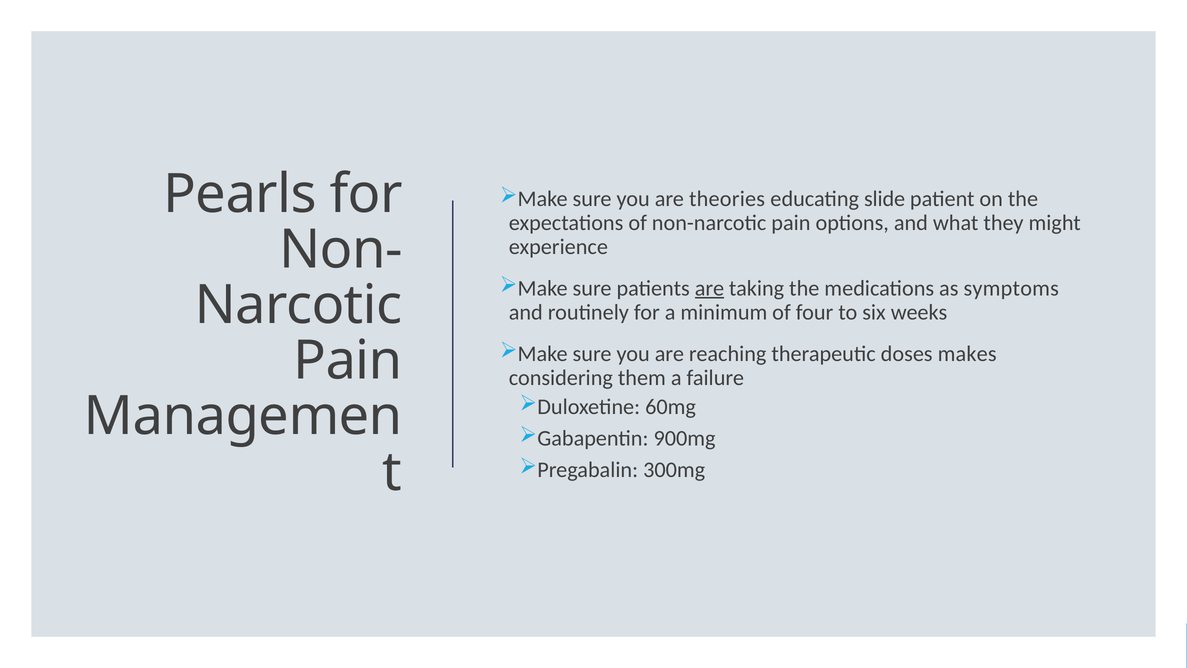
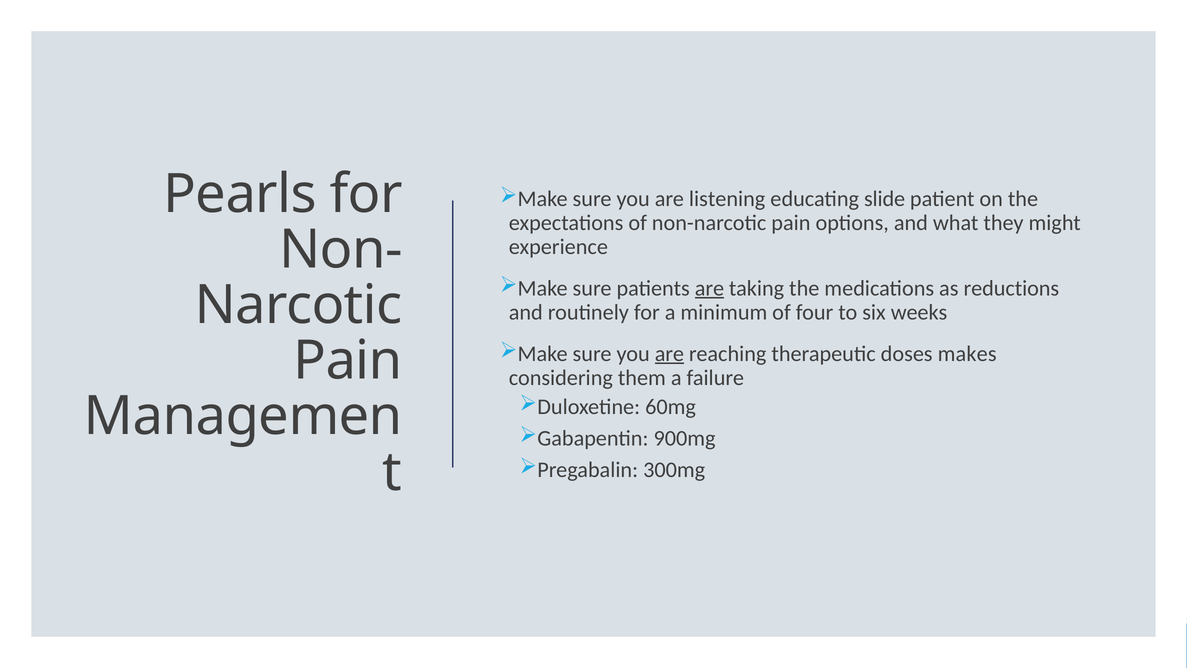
theories: theories -> listening
symptoms: symptoms -> reductions
are at (669, 353) underline: none -> present
